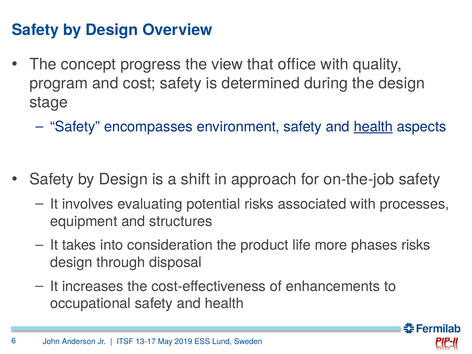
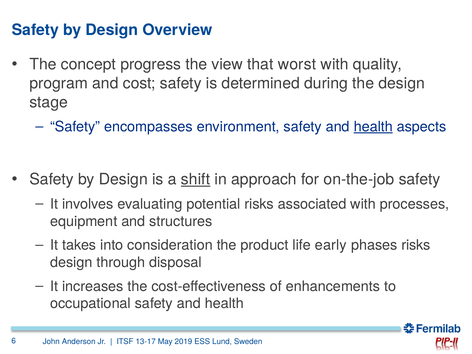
office: office -> worst
shift underline: none -> present
more: more -> early
